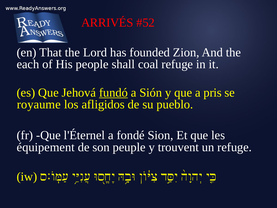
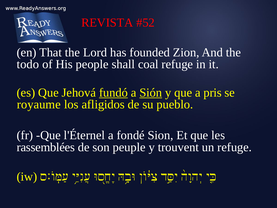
ARRIVÉS: ARRIVÉS -> REVISTA
each: each -> todo
Sión underline: none -> present
équipement: équipement -> rassemblées
